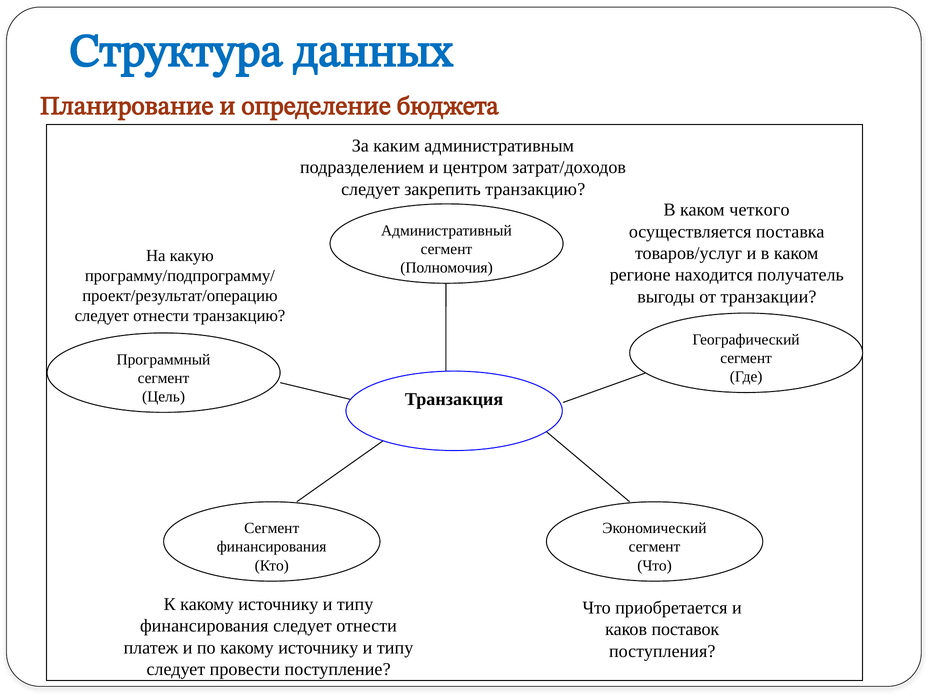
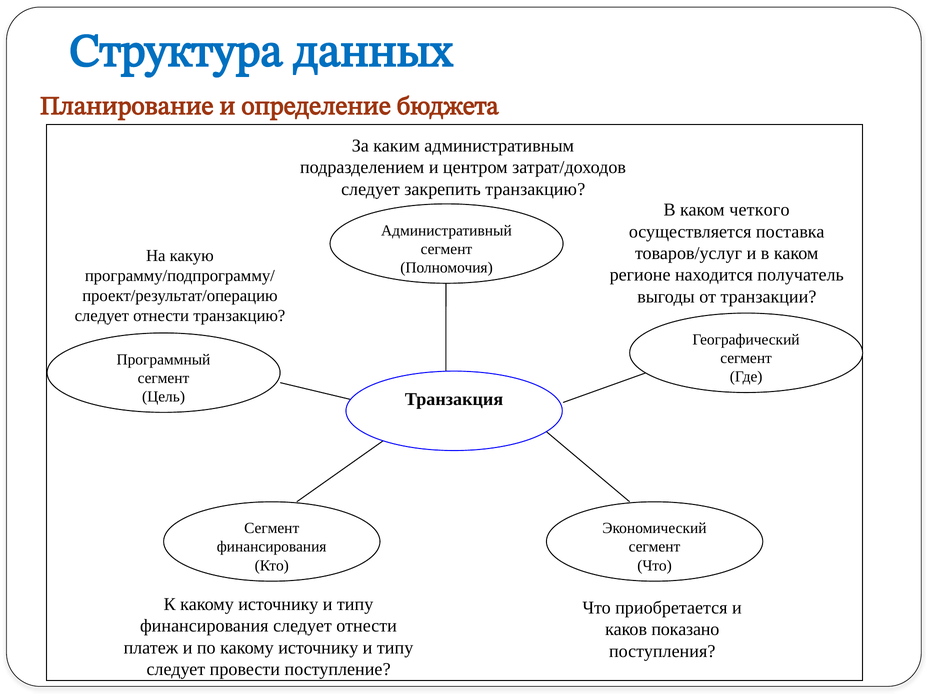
поставок: поставок -> показано
